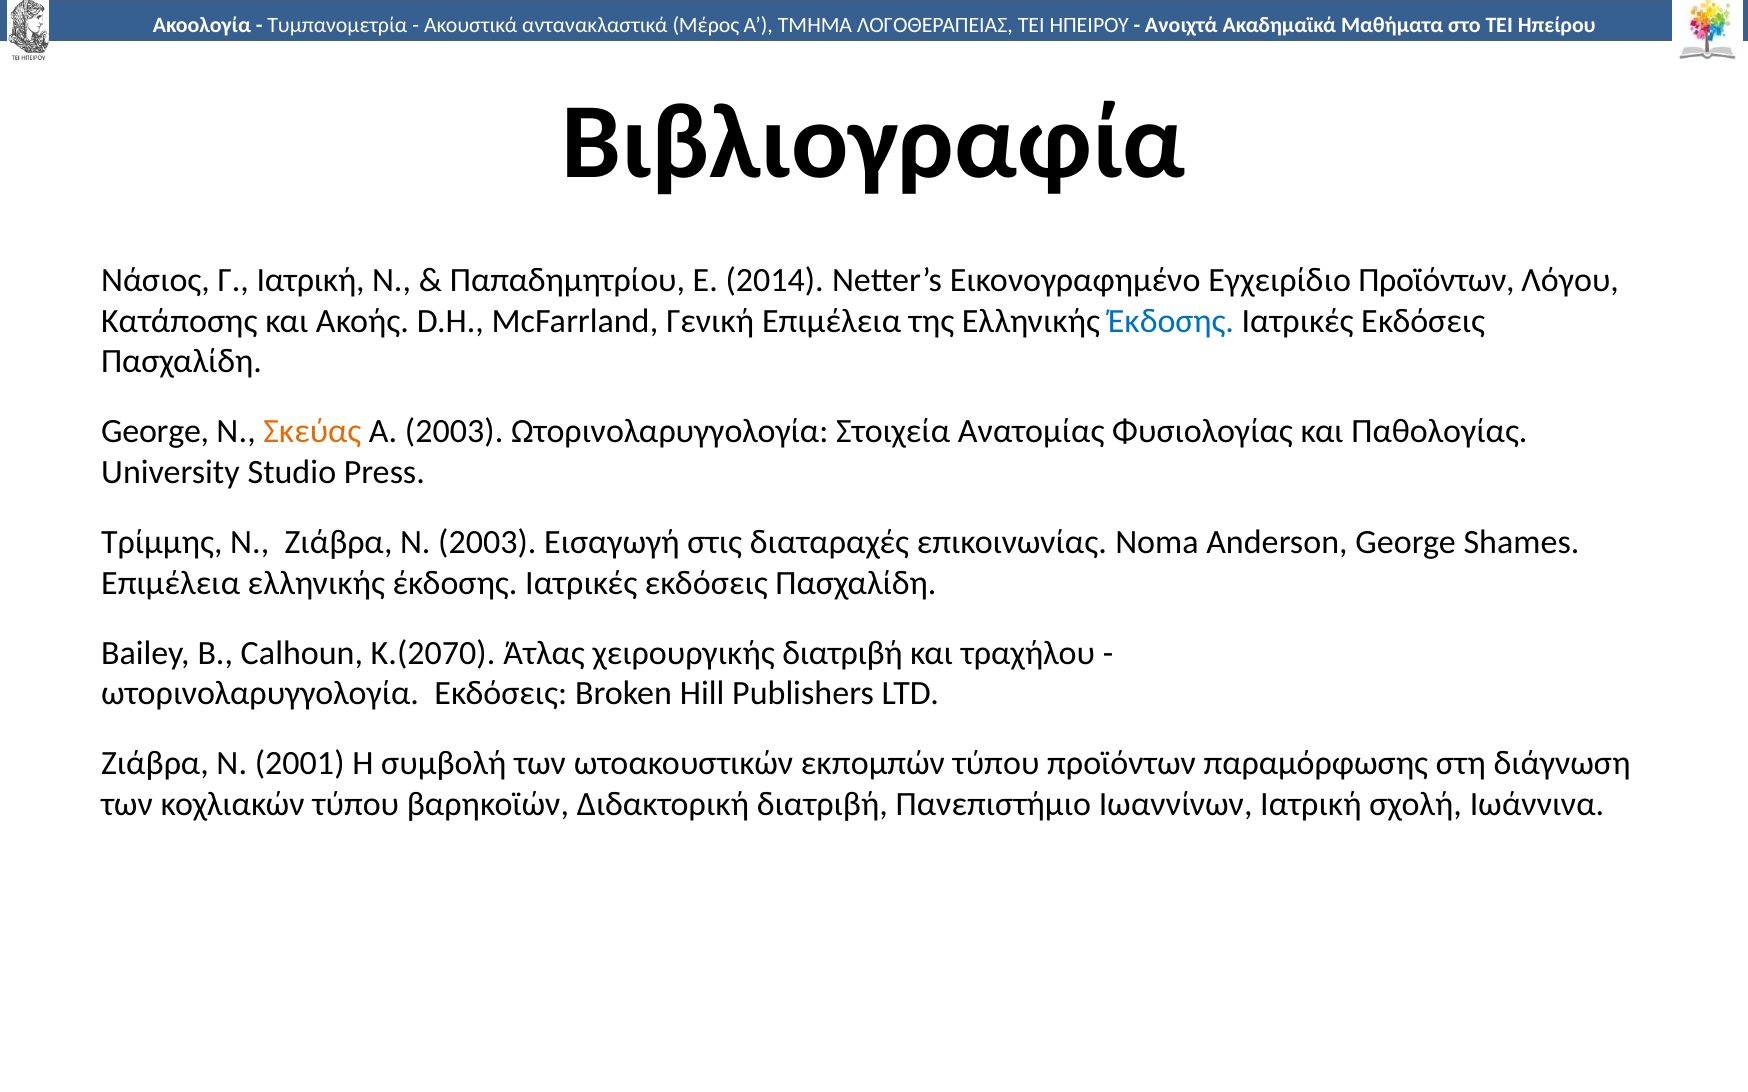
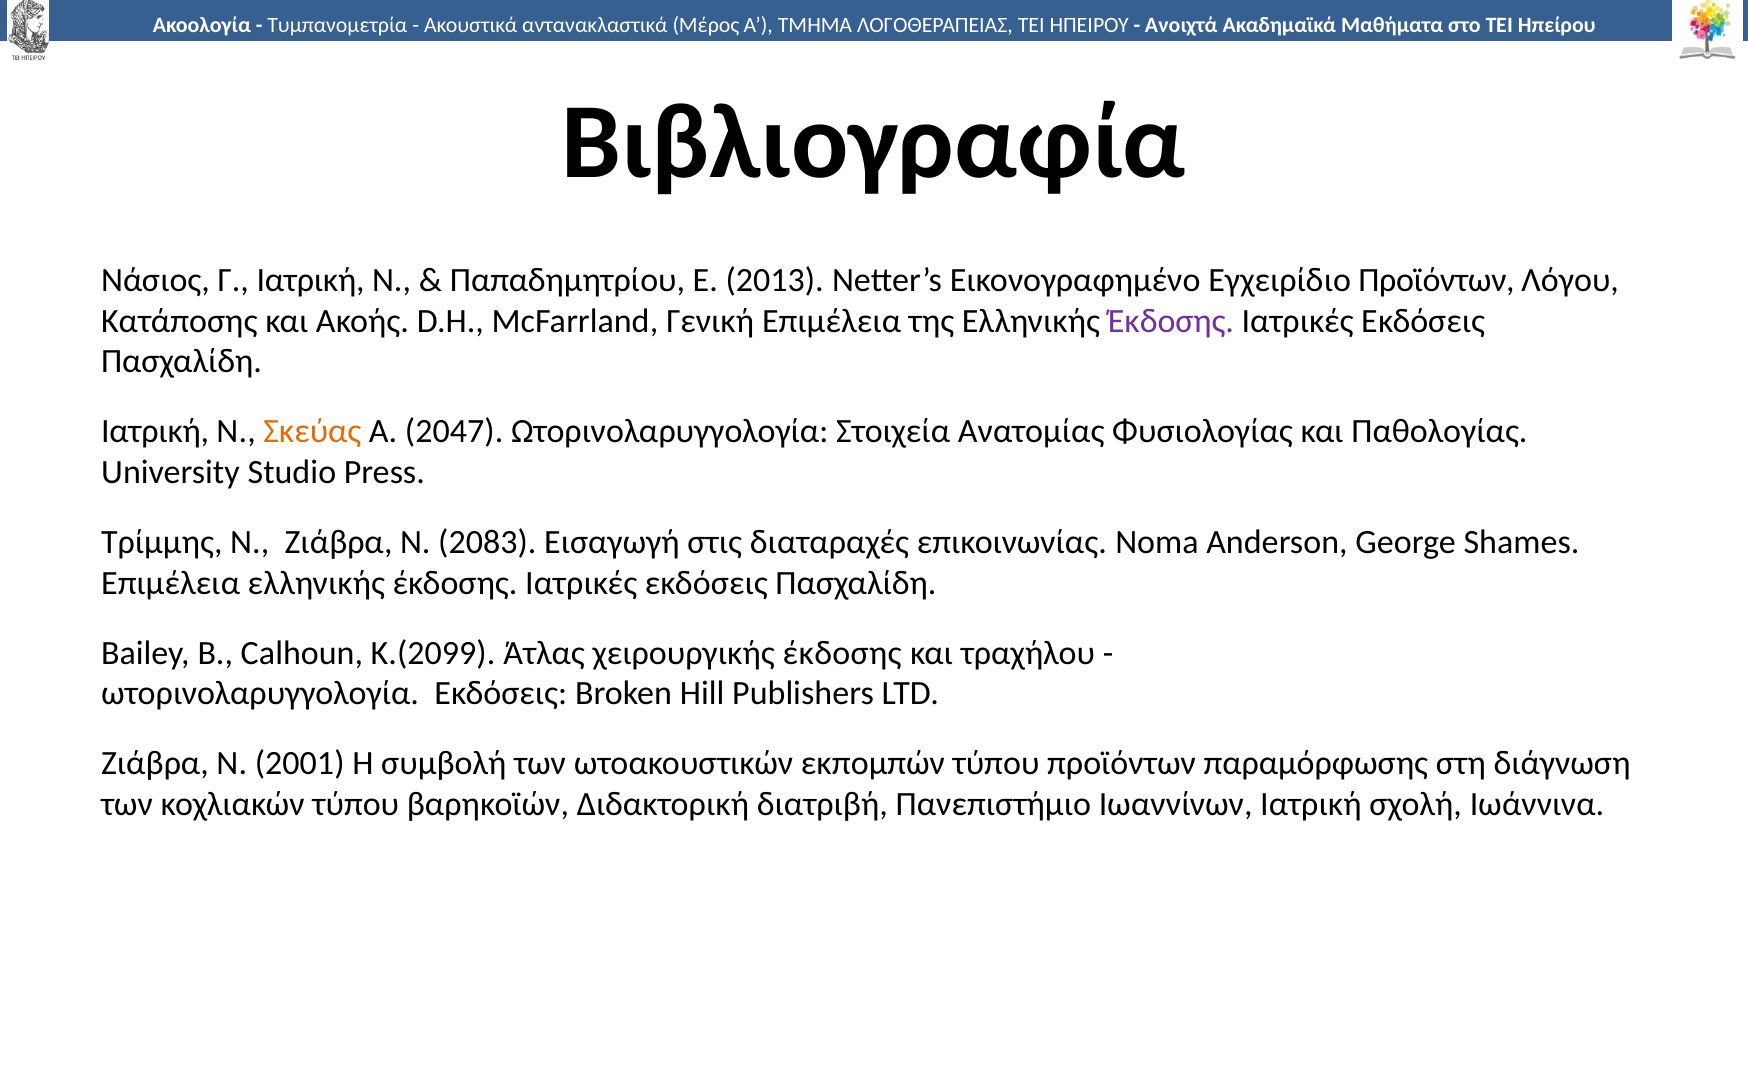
2014: 2014 -> 2013
Έκδοσης at (1171, 321) colour: blue -> purple
George at (155, 432): George -> Ιατρική
Α 2003: 2003 -> 2047
N 2003: 2003 -> 2083
K.(2070: K.(2070 -> K.(2099
χειρουργικής διατριβή: διατριβή -> έκδοσης
